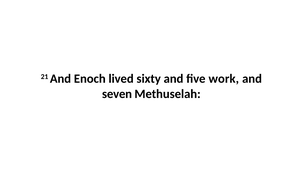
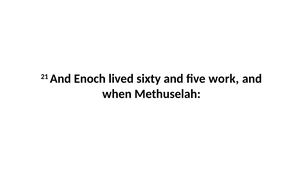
seven: seven -> when
